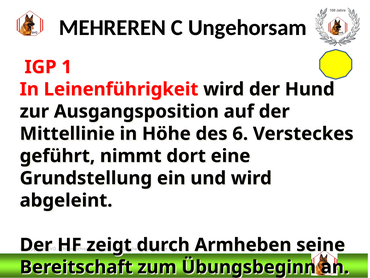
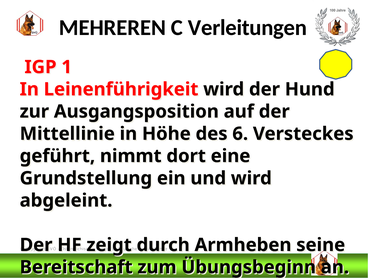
Ungehorsam: Ungehorsam -> Verleitungen
